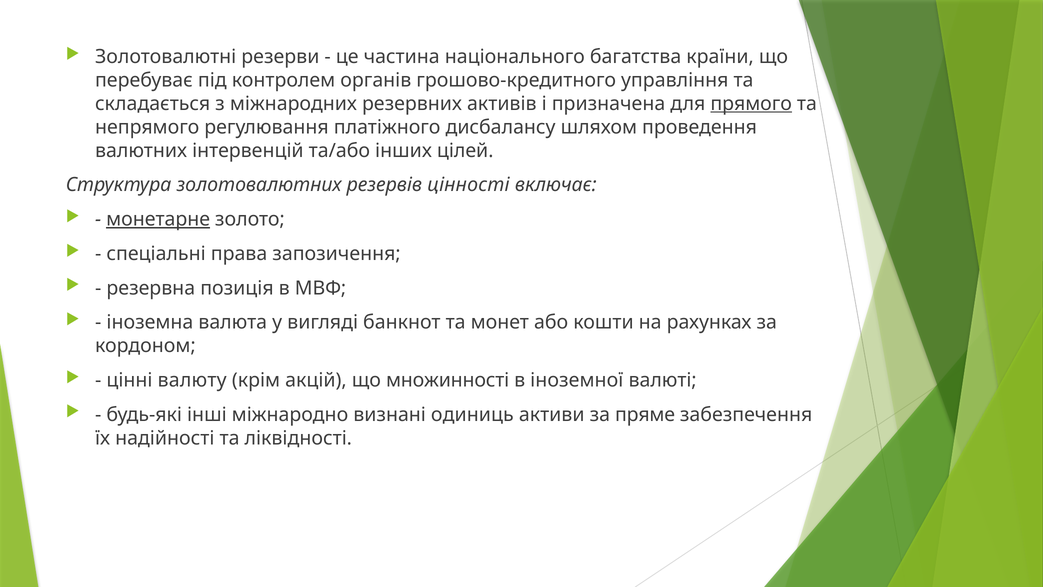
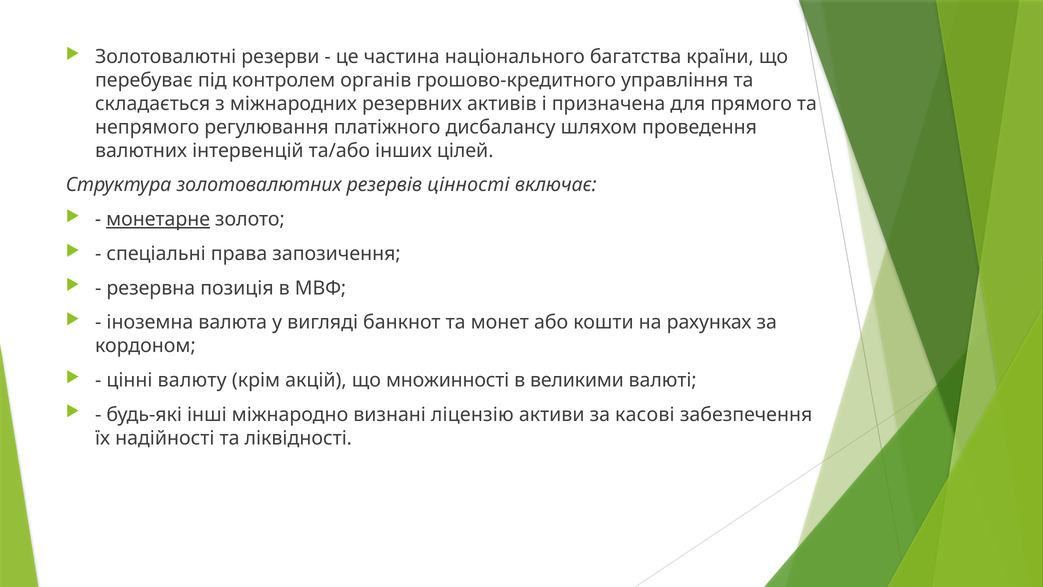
прямого underline: present -> none
іноземної: іноземної -> великими
одиниць: одиниць -> ліцензію
пряме: пряме -> касові
